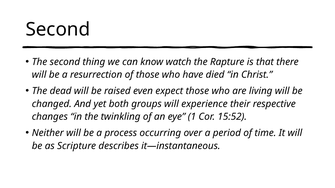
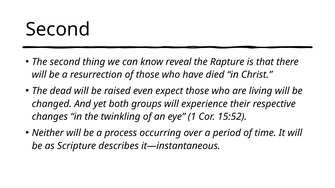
watch: watch -> reveal
